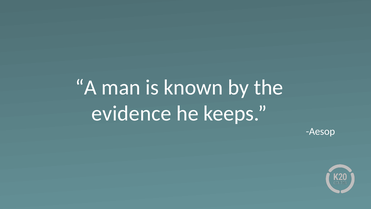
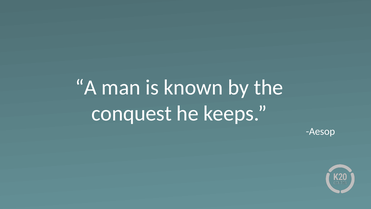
evidence: evidence -> conquest
